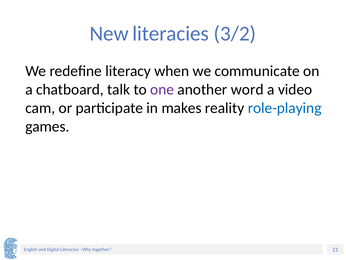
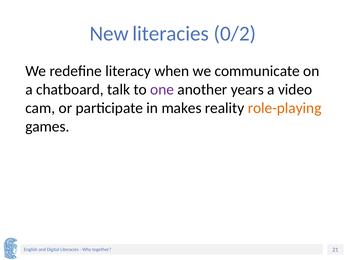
3/2: 3/2 -> 0/2
word: word -> years
role-playing colour: blue -> orange
